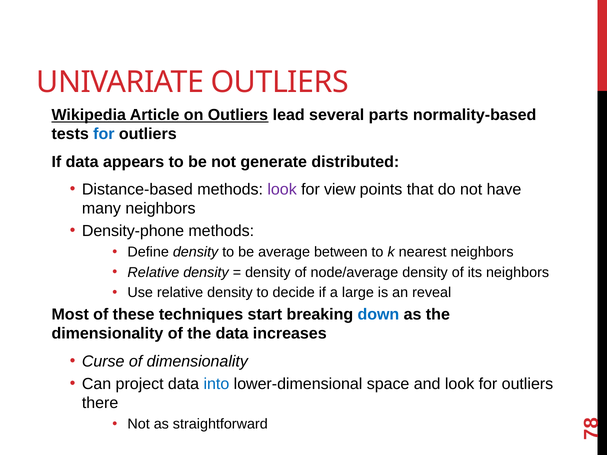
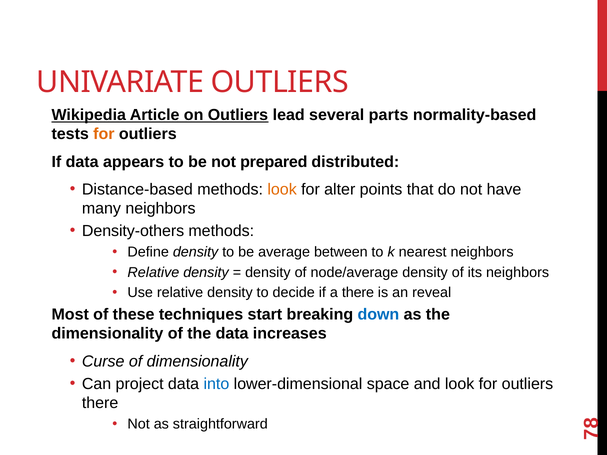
for at (104, 134) colour: blue -> orange
generate: generate -> prepared
look at (282, 189) colour: purple -> orange
view: view -> alter
Density-phone: Density-phone -> Density-others
a large: large -> there
